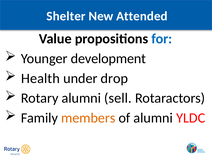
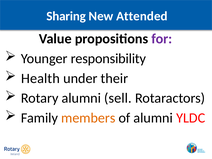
Shelter: Shelter -> Sharing
for colour: blue -> purple
development: development -> responsibility
drop: drop -> their
